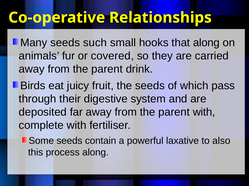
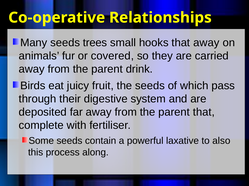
such: such -> trees
that along: along -> away
parent with: with -> that
